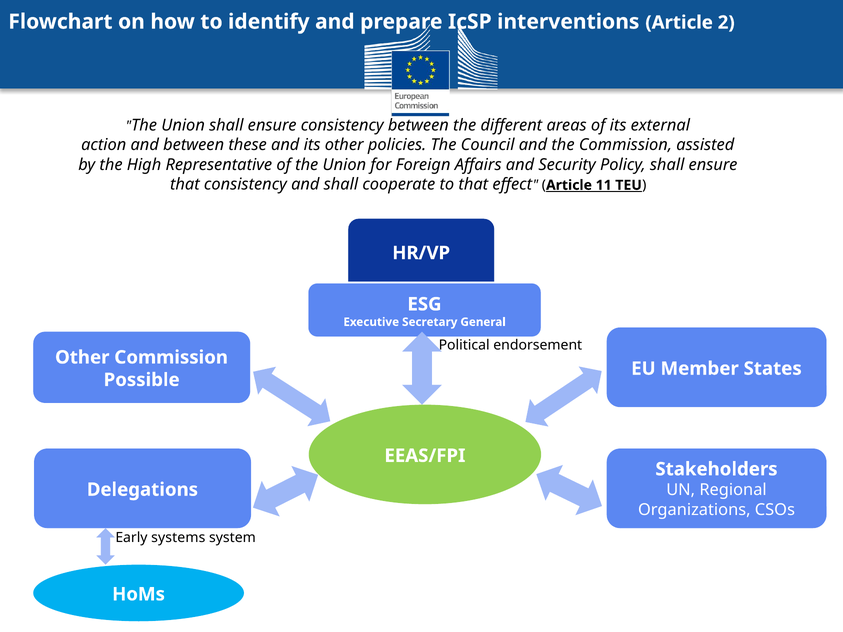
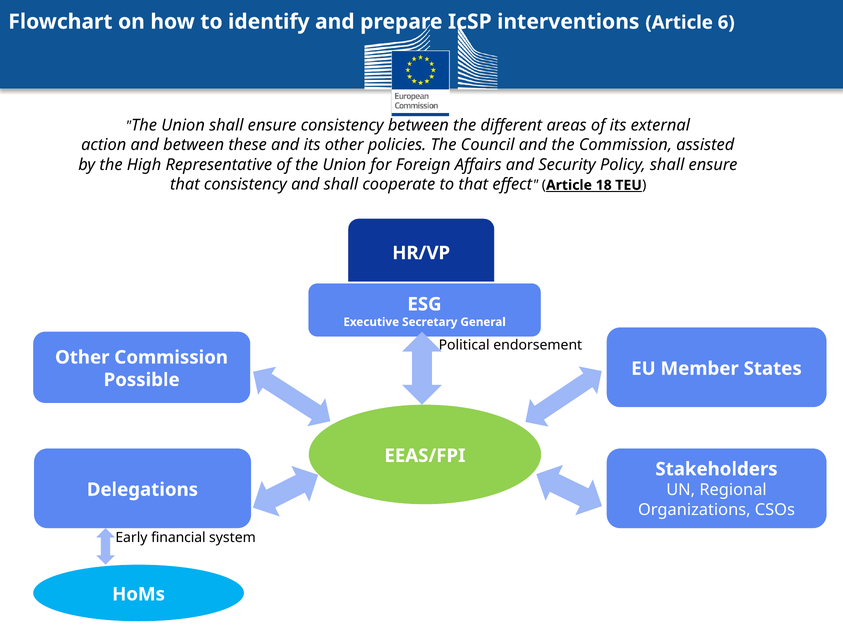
2: 2 -> 6
11: 11 -> 18
systems: systems -> financial
